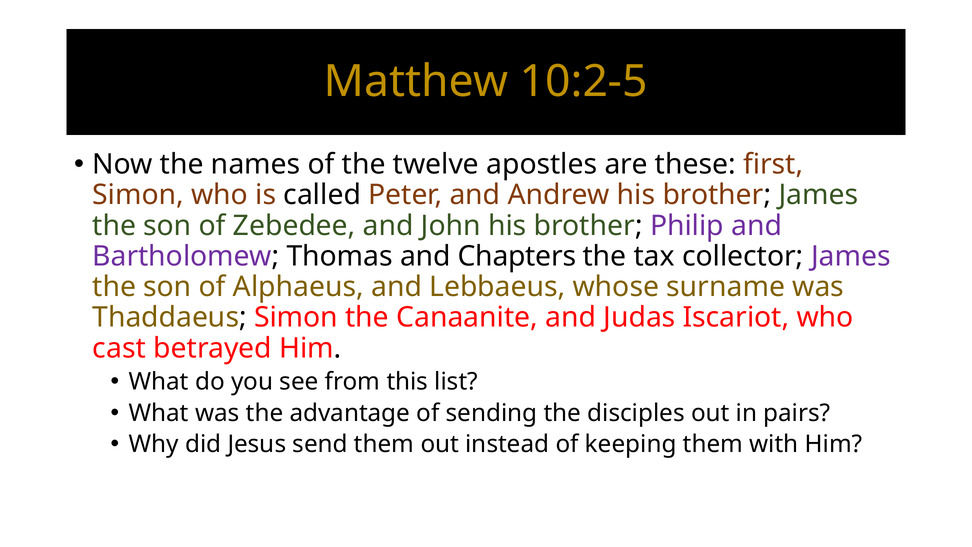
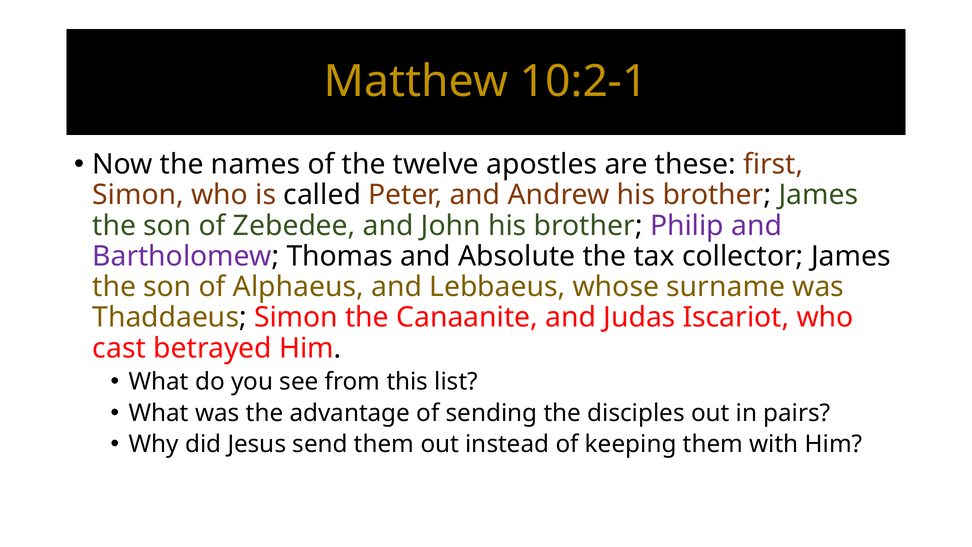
10:2-5: 10:2-5 -> 10:2-1
Chapters: Chapters -> Absolute
James at (851, 256) colour: purple -> black
